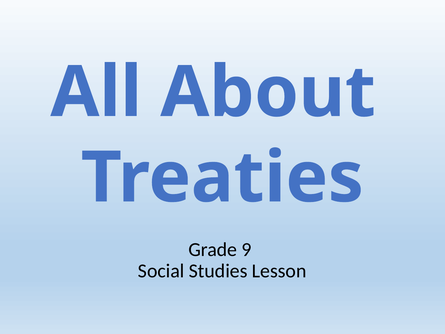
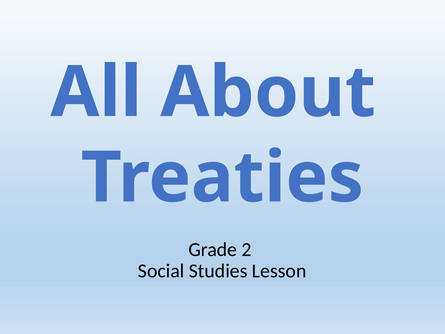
9: 9 -> 2
